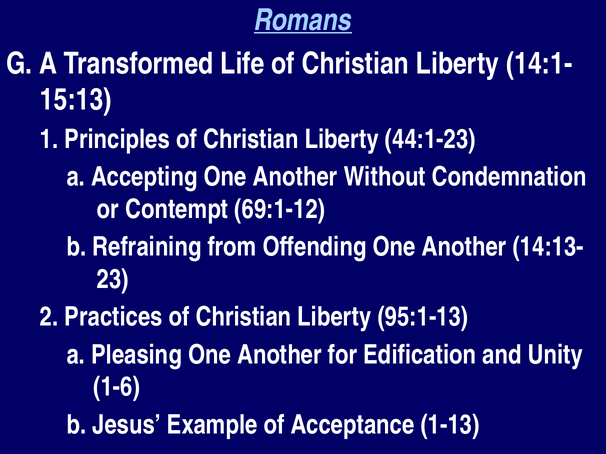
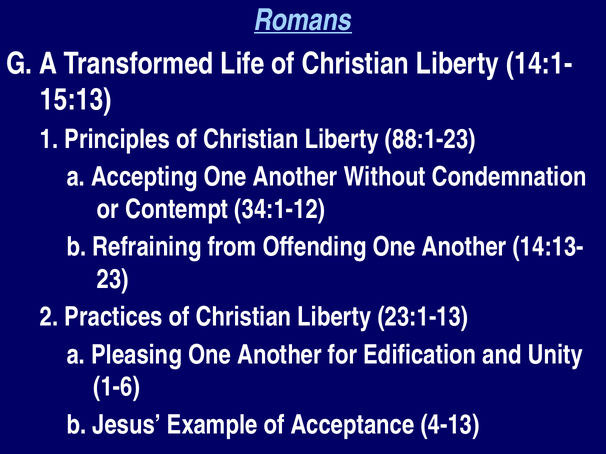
44:1-23: 44:1-23 -> 88:1-23
69:1-12: 69:1-12 -> 34:1-12
95:1-13: 95:1-13 -> 23:1-13
1-13: 1-13 -> 4-13
